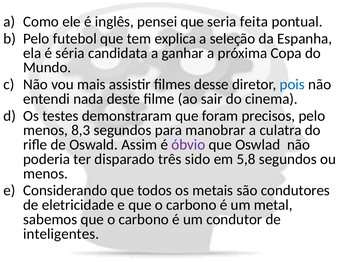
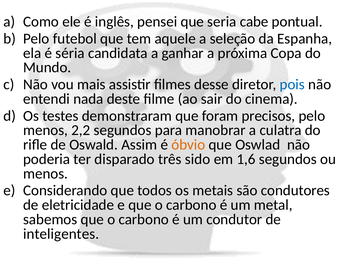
feita: feita -> cabe
explica: explica -> aquele
8,3: 8,3 -> 2,2
óbvio colour: purple -> orange
5,8: 5,8 -> 1,6
